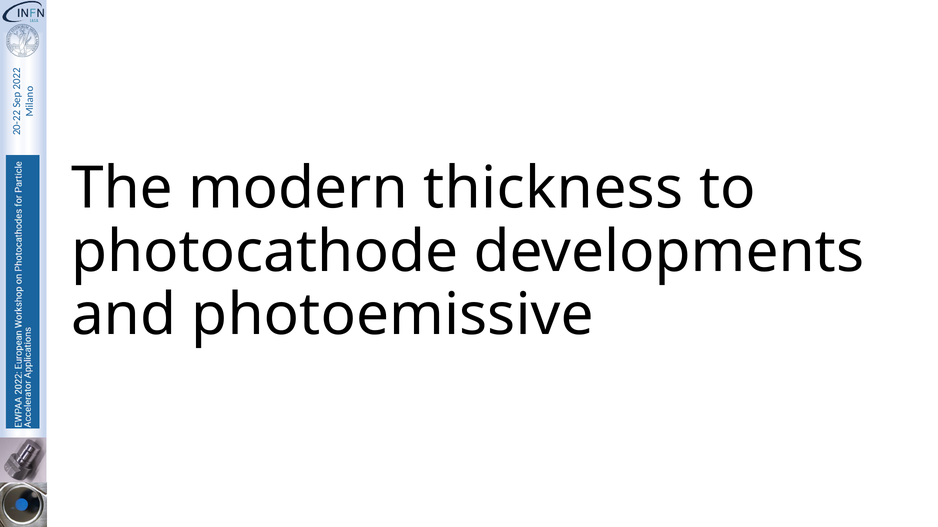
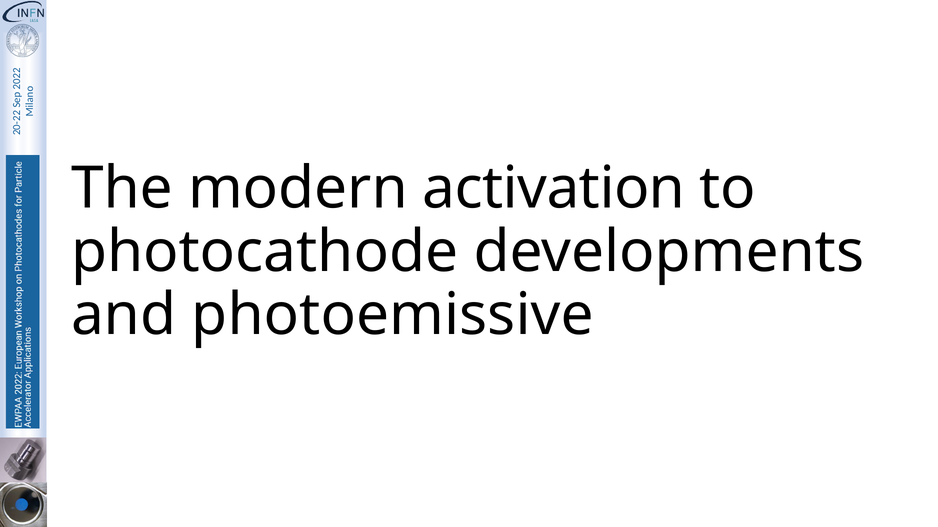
thickness: thickness -> activation
